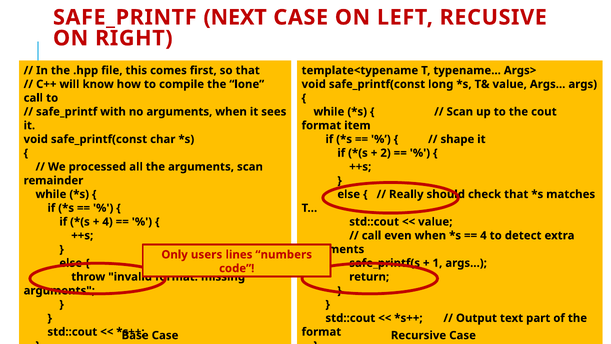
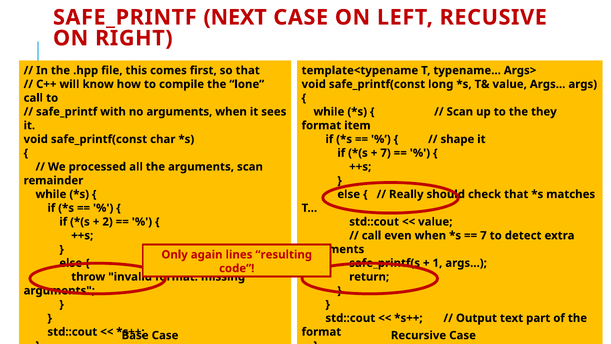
cout: cout -> they
2 at (386, 153): 2 -> 7
4 at (108, 222): 4 -> 2
4 at (483, 235): 4 -> 7
users: users -> again
numbers: numbers -> resulting
